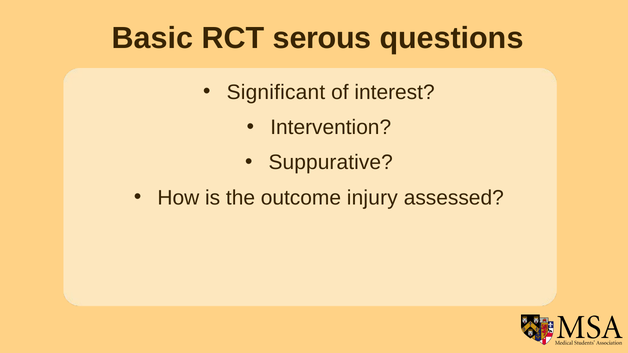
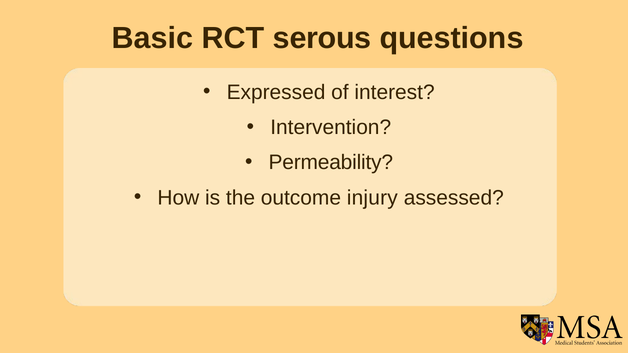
Significant: Significant -> Expressed
Suppurative: Suppurative -> Permeability
